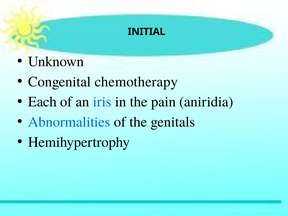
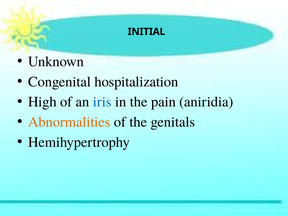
chemotherapy: chemotherapy -> hospitalization
Each: Each -> High
Abnormalities colour: blue -> orange
